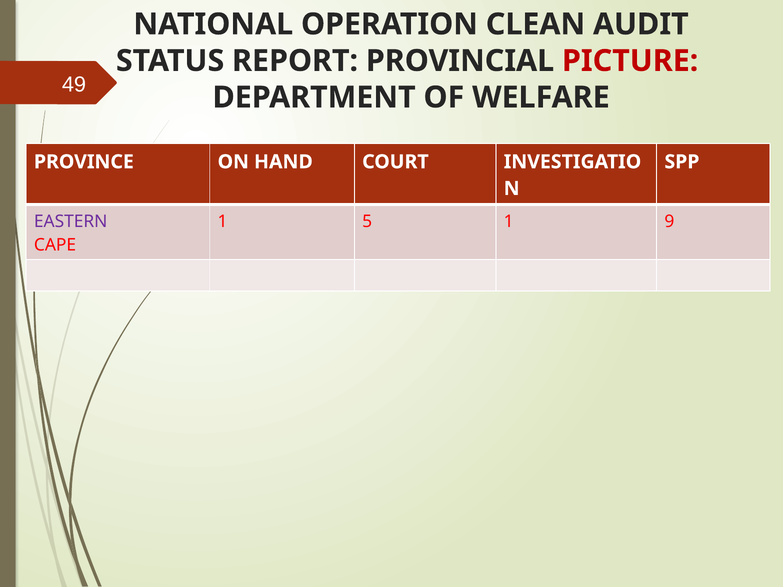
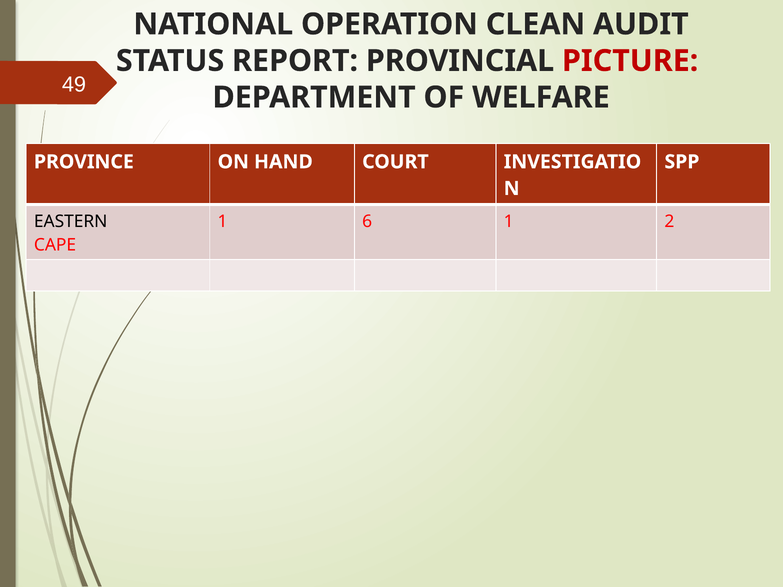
EASTERN colour: purple -> black
5: 5 -> 6
9: 9 -> 2
